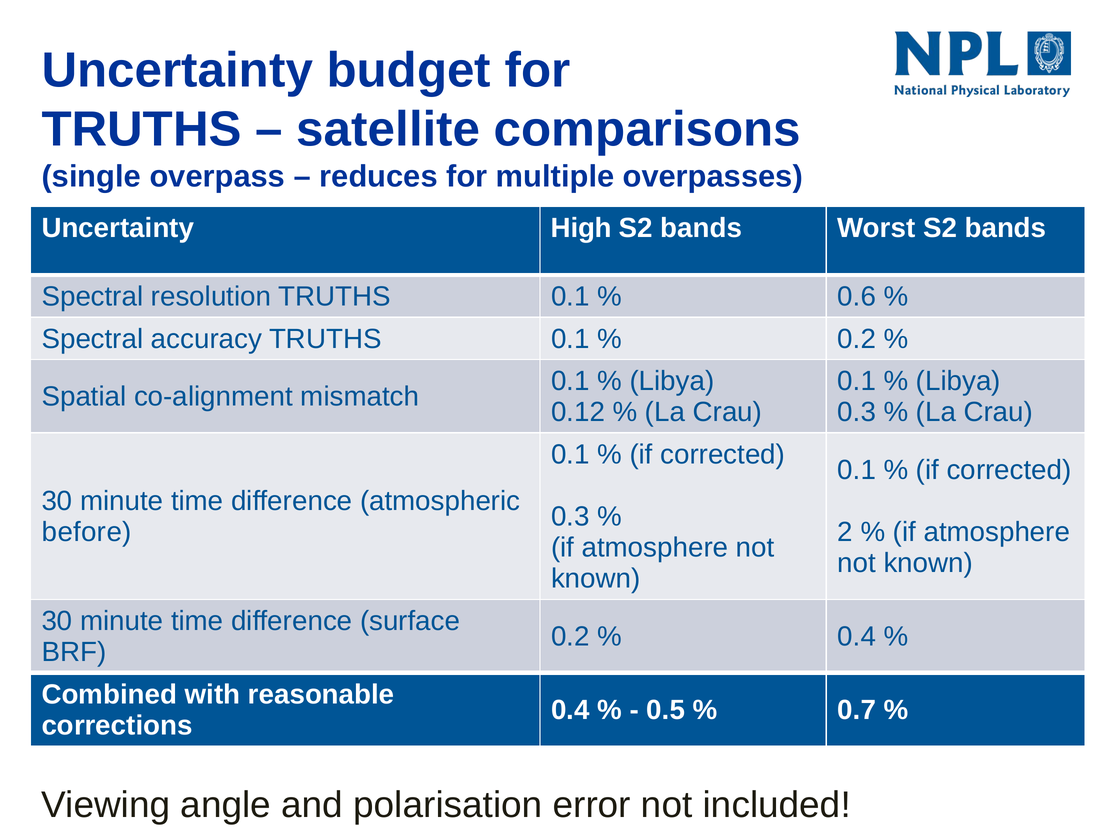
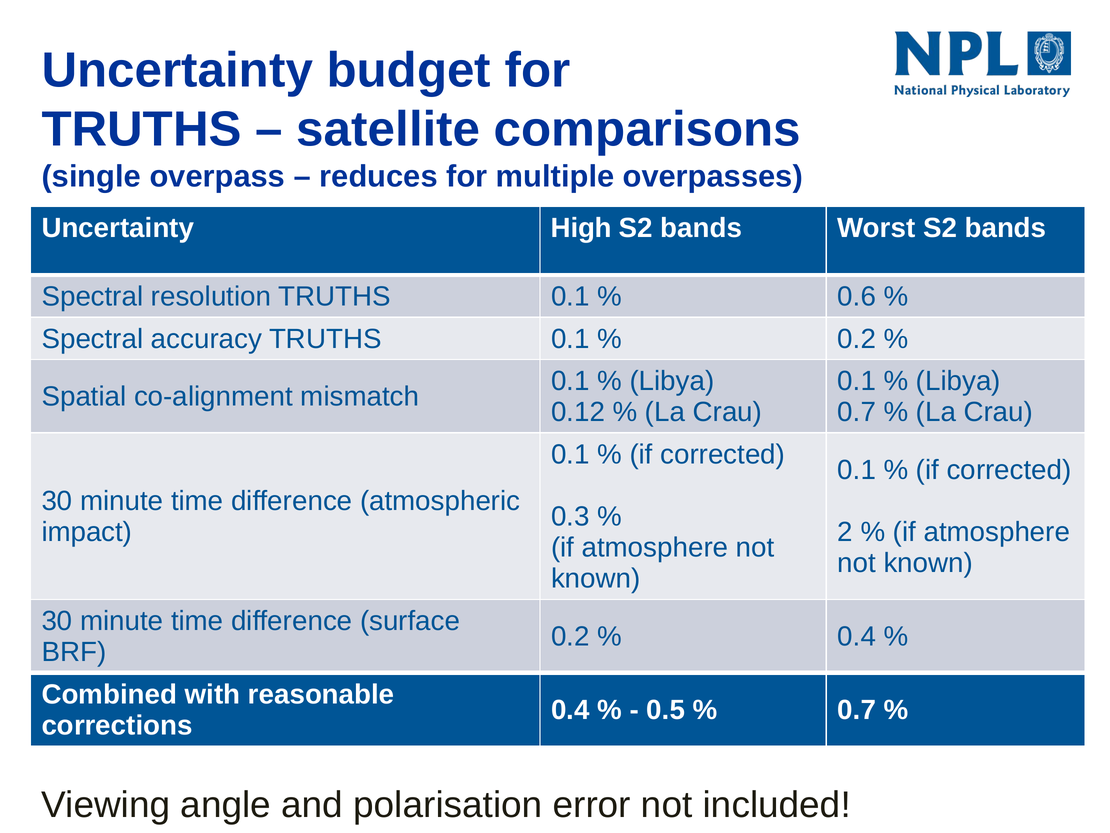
0.3 at (857, 412): 0.3 -> 0.7
before: before -> impact
